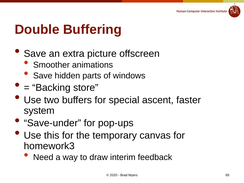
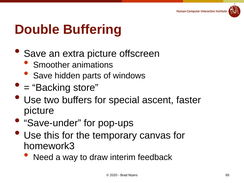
system at (39, 111): system -> picture
